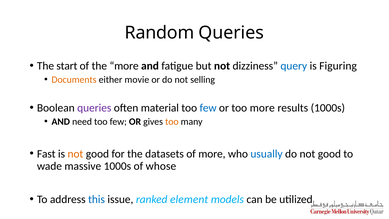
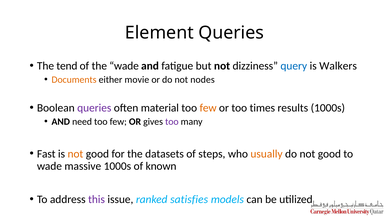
Random: Random -> Element
start: start -> tend
the more: more -> wade
Figuring: Figuring -> Walkers
selling: selling -> nodes
few at (208, 108) colour: blue -> orange
too more: more -> times
too at (172, 121) colour: orange -> purple
of more: more -> steps
usually colour: blue -> orange
whose: whose -> known
this colour: blue -> purple
element: element -> satisfies
